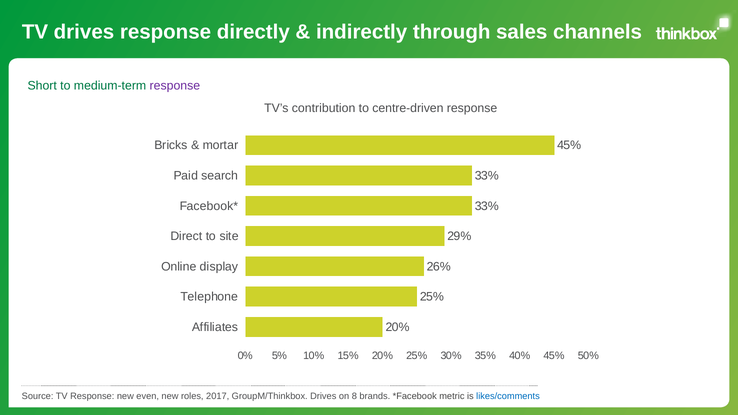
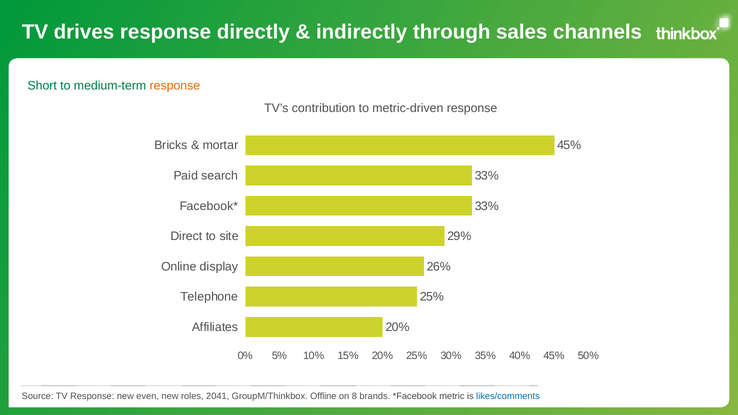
response at (175, 86) colour: purple -> orange
centre-driven: centre-driven -> metric-driven
2017: 2017 -> 2041
GroupM/Thinkbox Drives: Drives -> Offline
